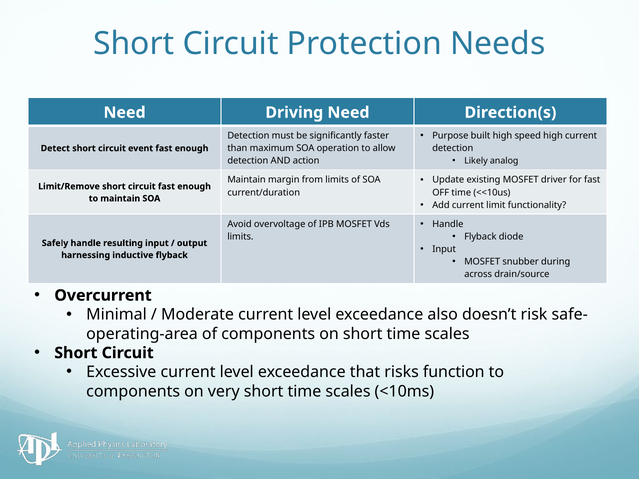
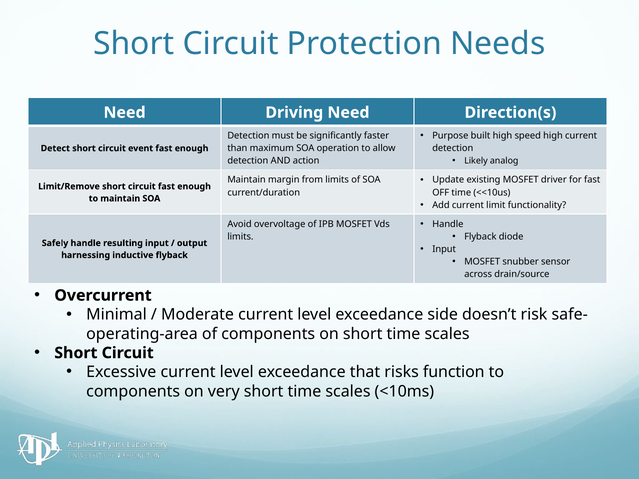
during: during -> sensor
also: also -> side
